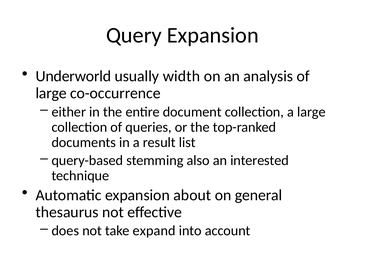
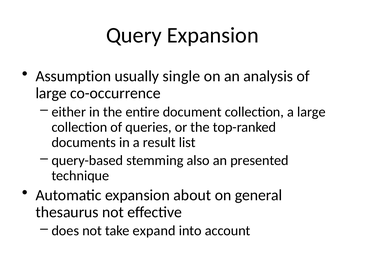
Underworld: Underworld -> Assumption
width: width -> single
interested: interested -> presented
